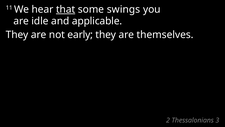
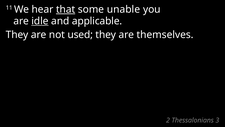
swings: swings -> unable
idle underline: none -> present
early: early -> used
